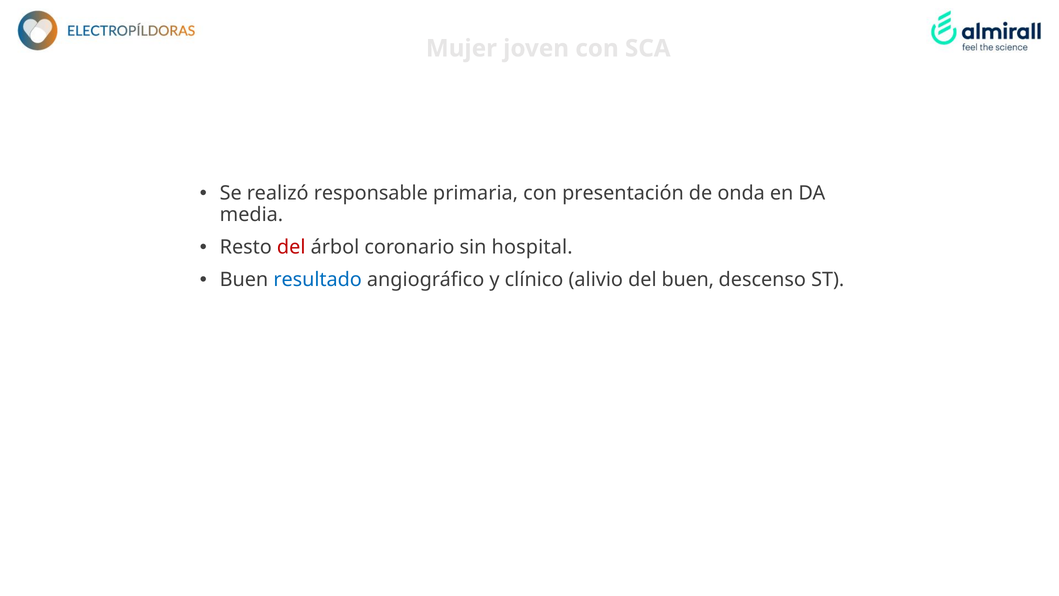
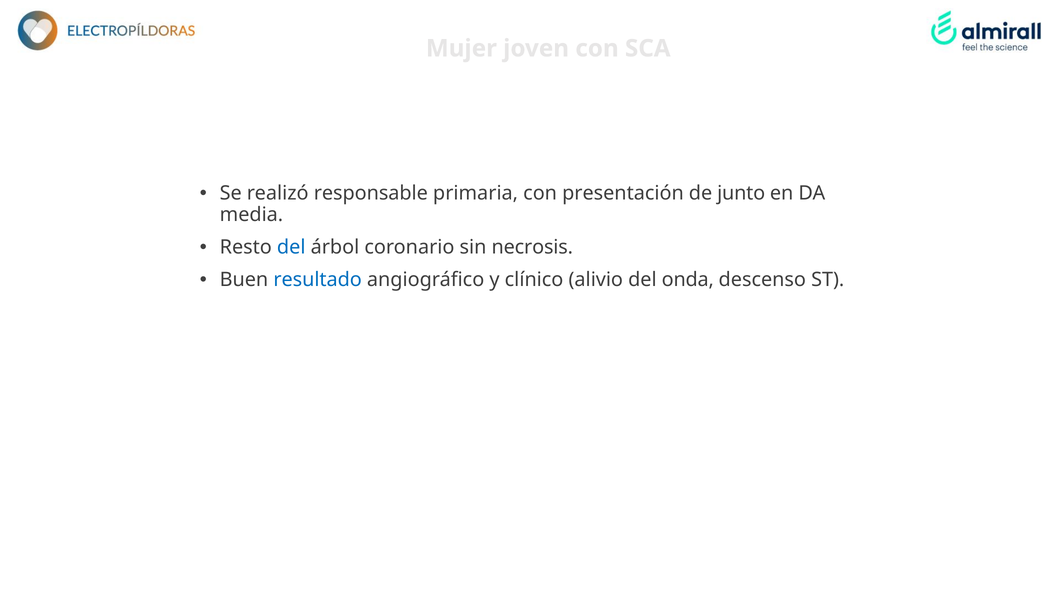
onda: onda -> junto
del at (291, 247) colour: red -> blue
hospital: hospital -> necrosis
del buen: buen -> onda
